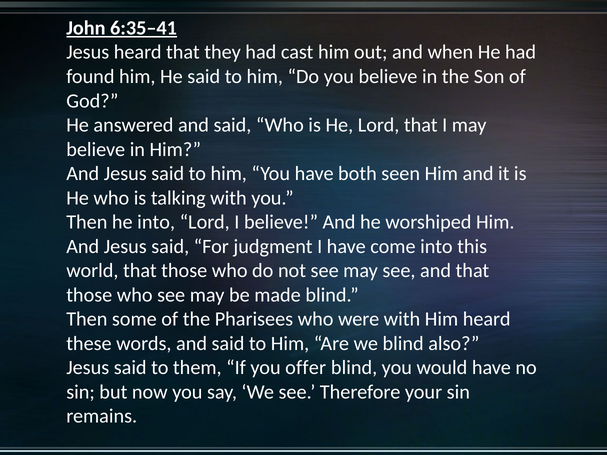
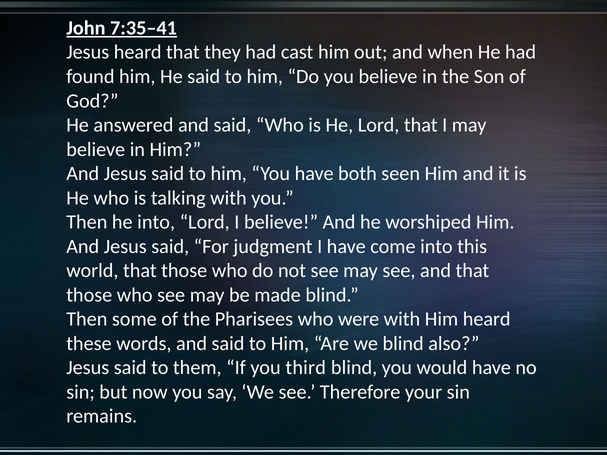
6:35–41: 6:35–41 -> 7:35–41
offer: offer -> third
